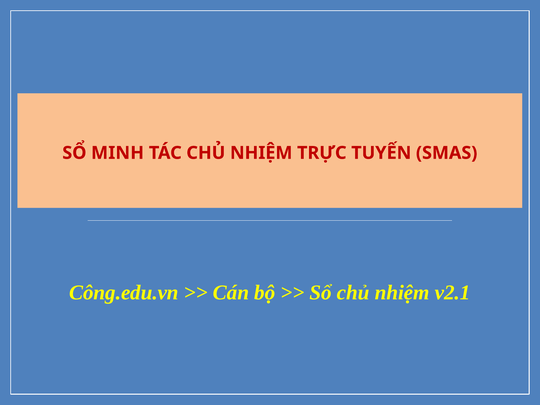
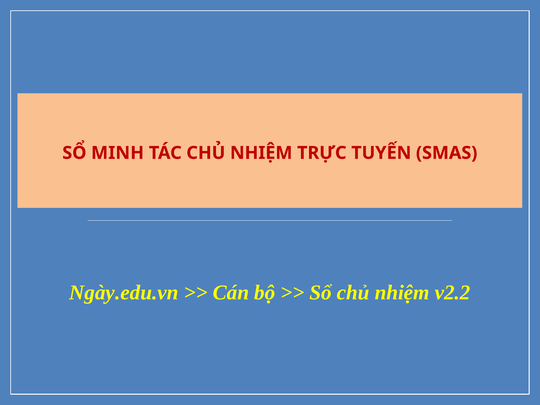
Công.edu.vn: Công.edu.vn -> Ngày.edu.vn
v2.1: v2.1 -> v2.2
